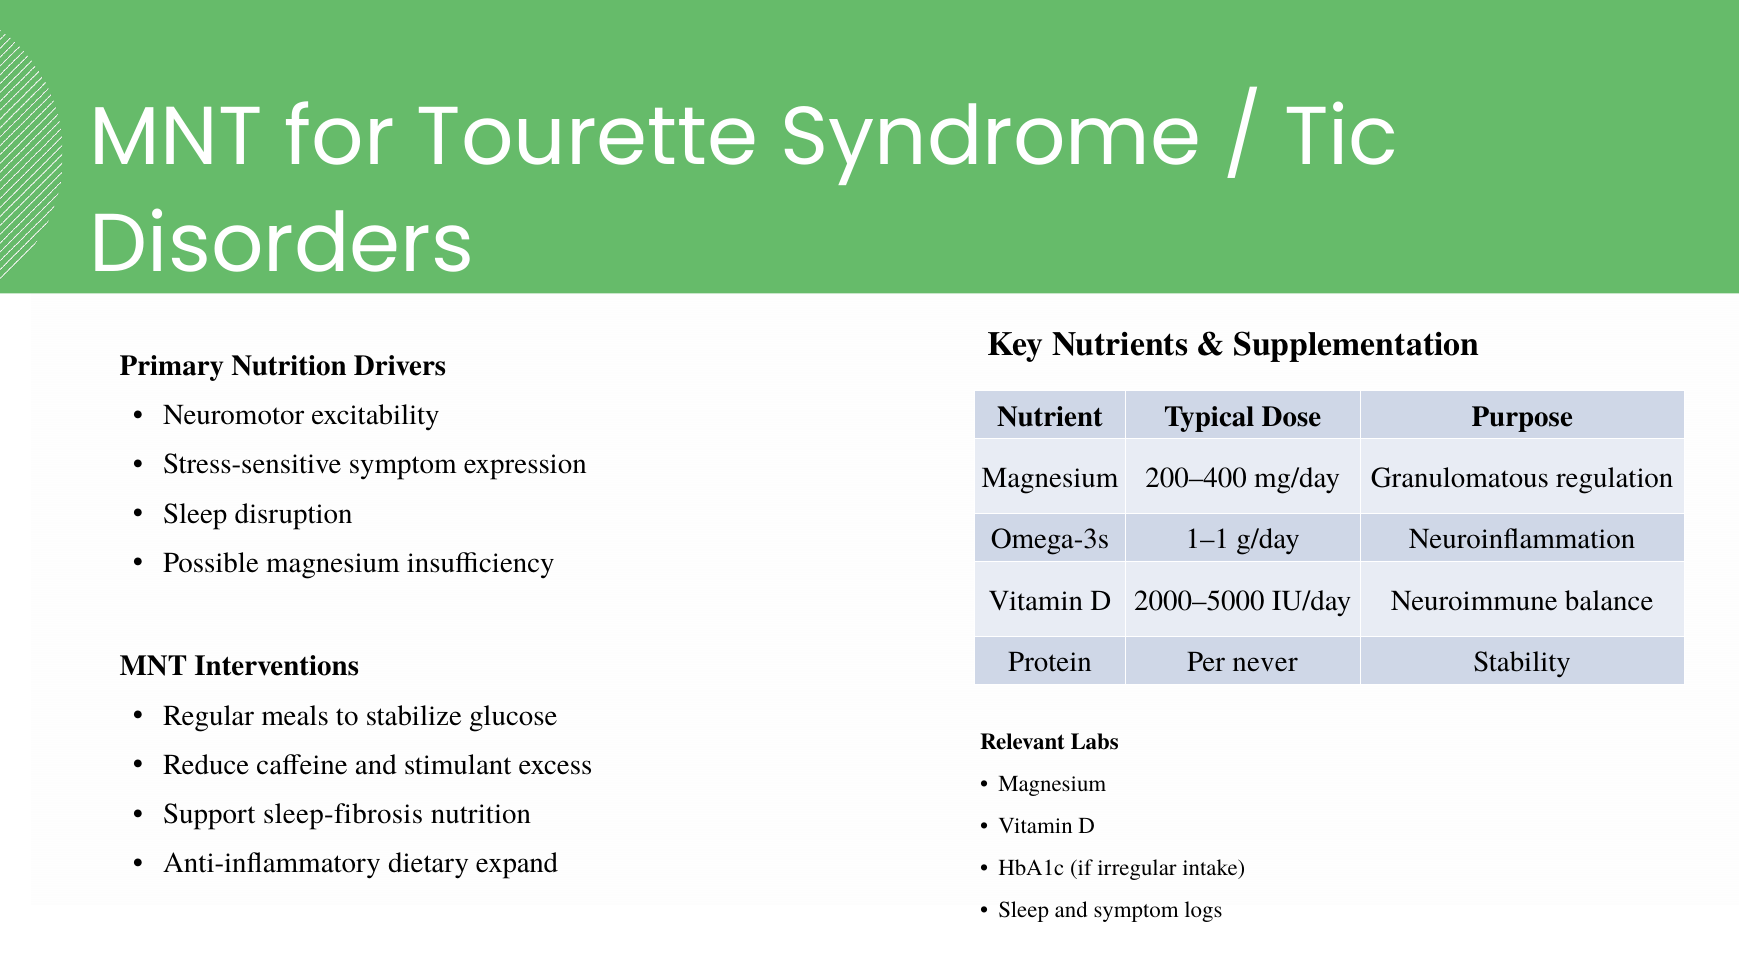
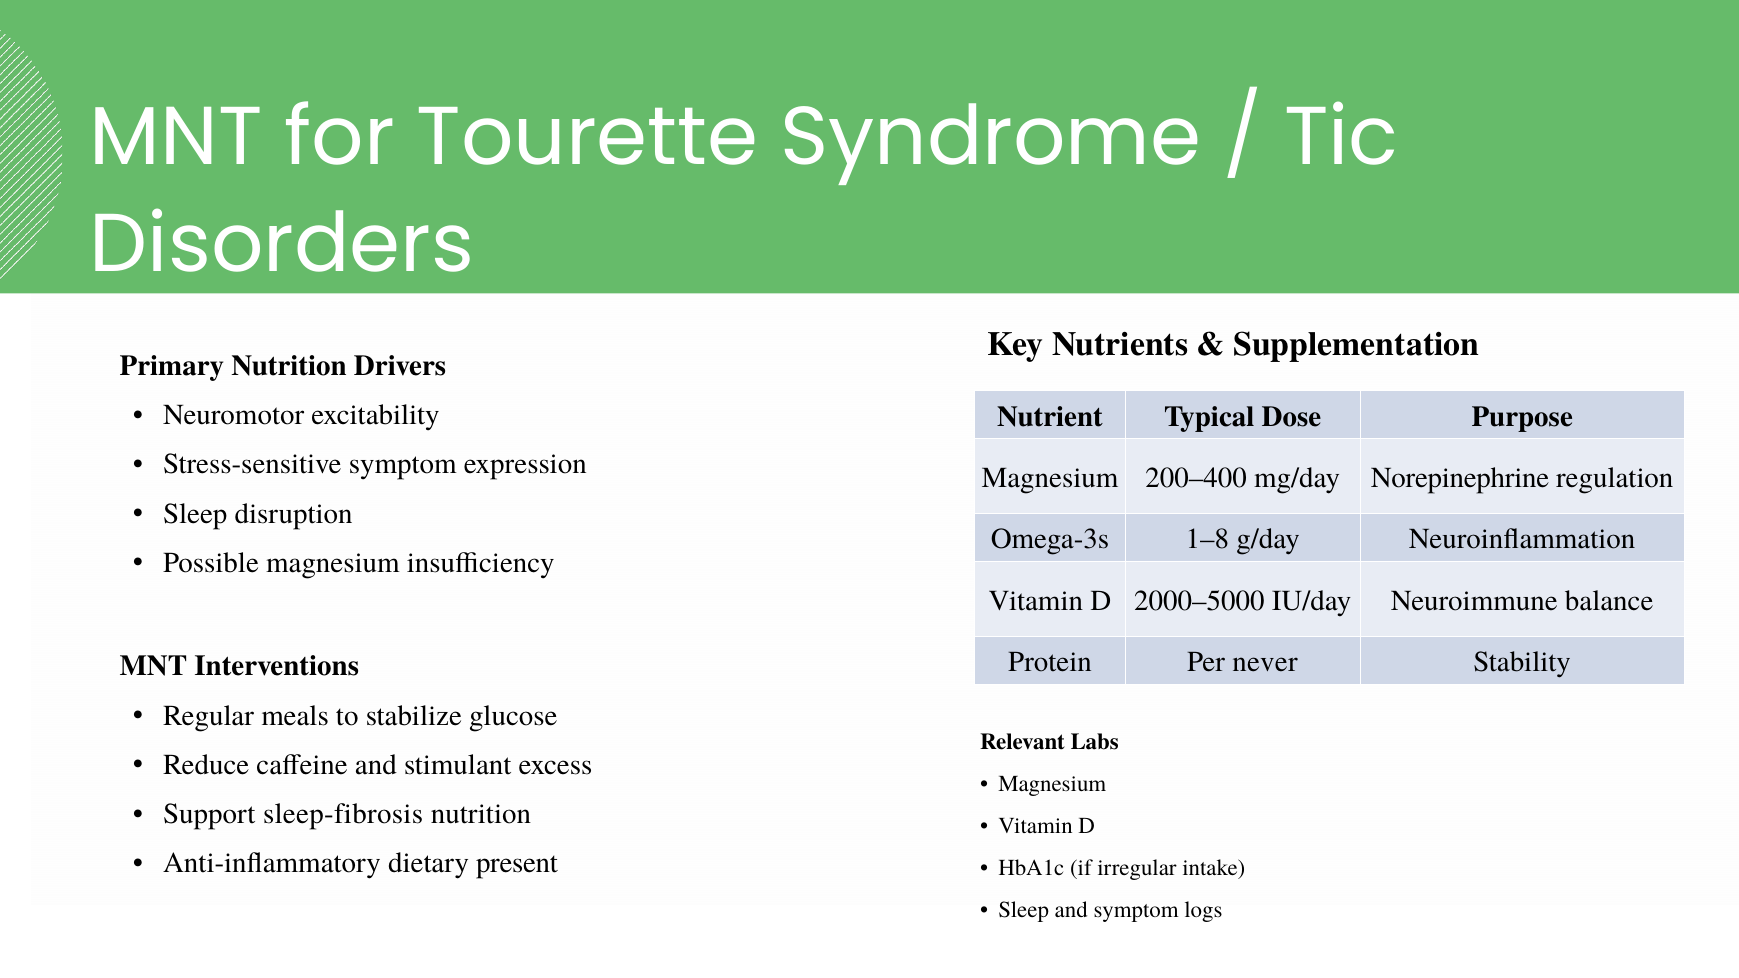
Granulomatous: Granulomatous -> Norepinephrine
1–1: 1–1 -> 1–8
expand: expand -> present
